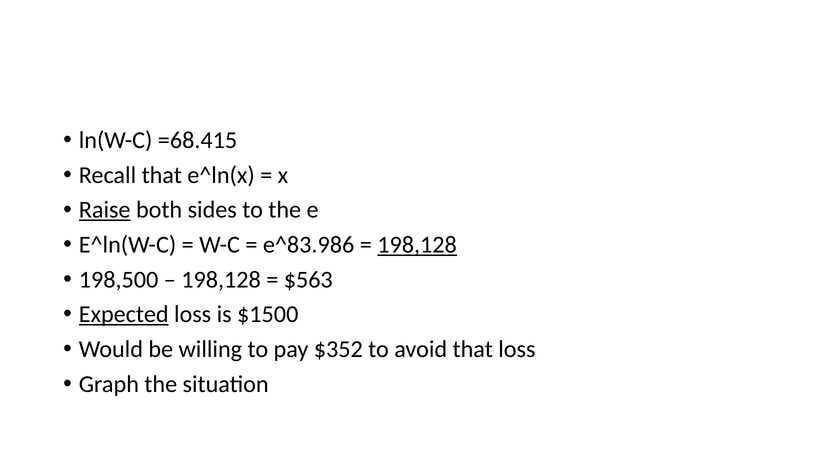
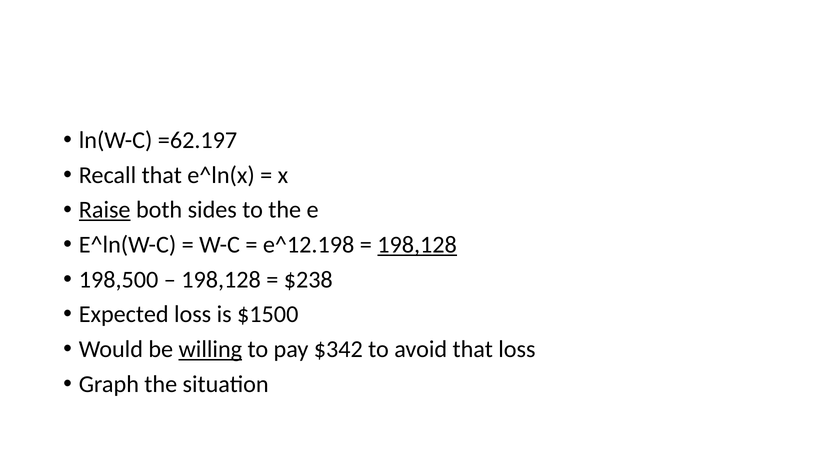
=68.415: =68.415 -> =62.197
e^83.986: e^83.986 -> e^12.198
$563: $563 -> $238
Expected underline: present -> none
willing underline: none -> present
$352: $352 -> $342
